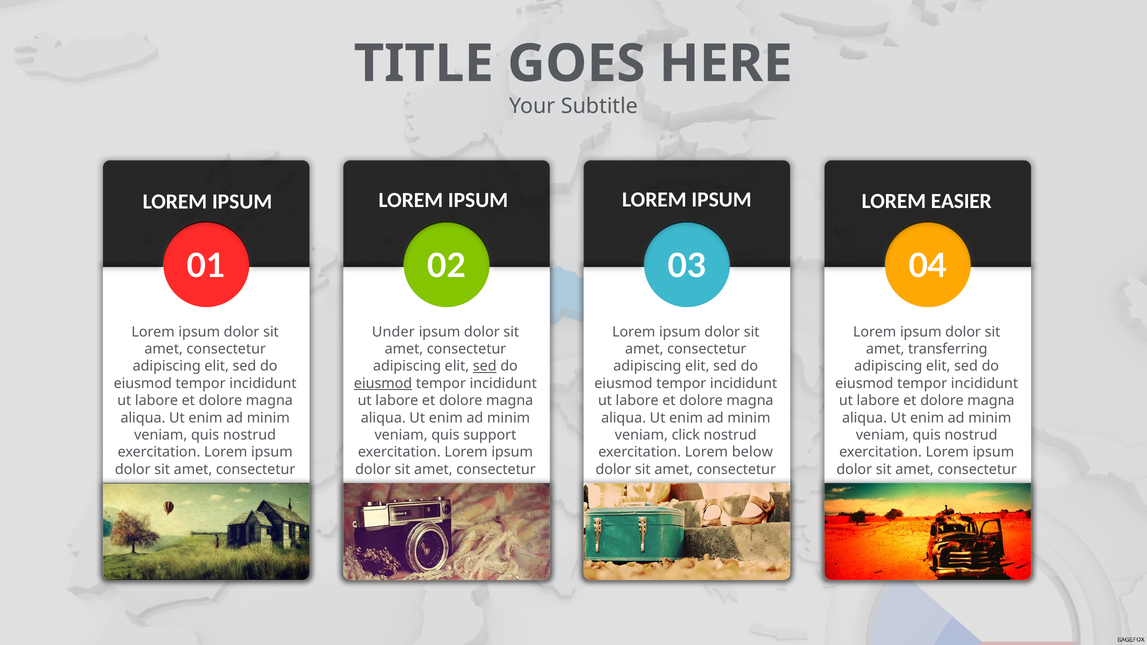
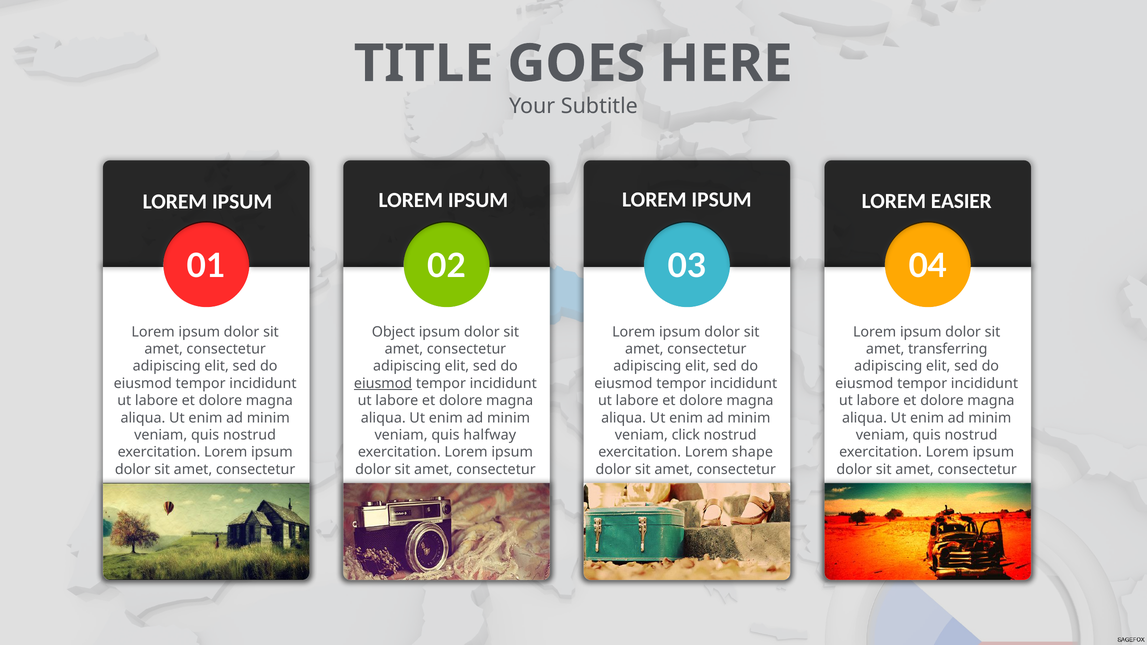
Under: Under -> Object
sed at (485, 366) underline: present -> none
support: support -> halfway
below: below -> shape
